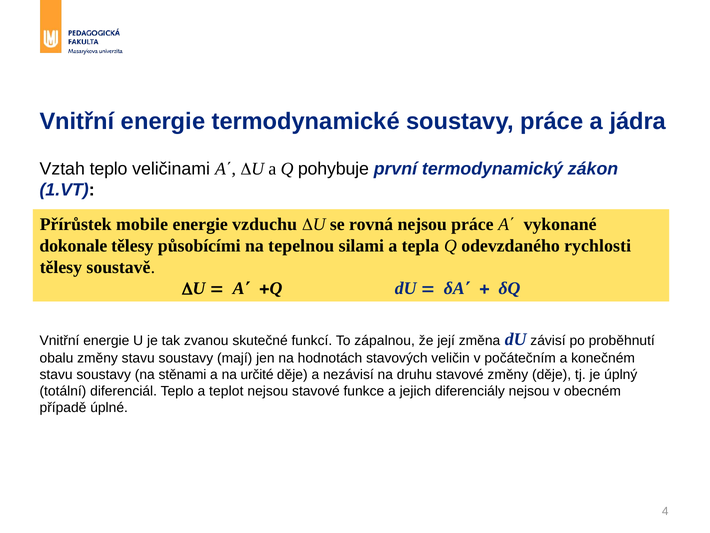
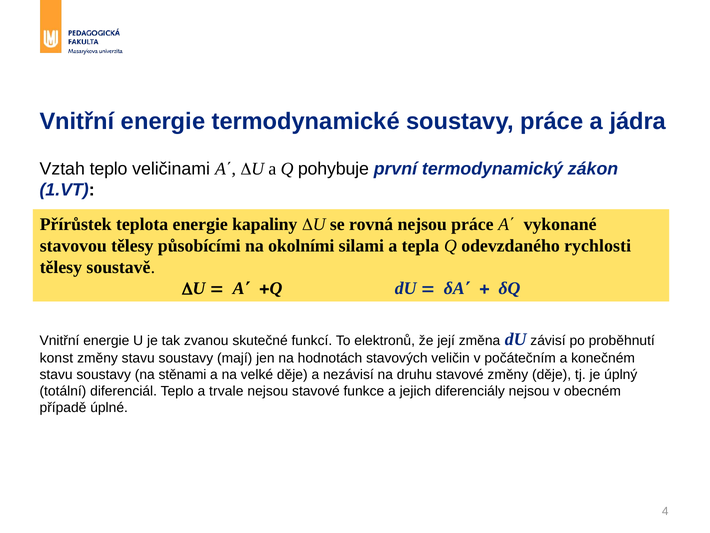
mobile: mobile -> teplota
vzduchu: vzduchu -> kapaliny
dokonale: dokonale -> stavovou
tepelnou: tepelnou -> okolními
zápalnou: zápalnou -> elektronů
obalu: obalu -> konst
určité: určité -> velké
teplot: teplot -> trvale
